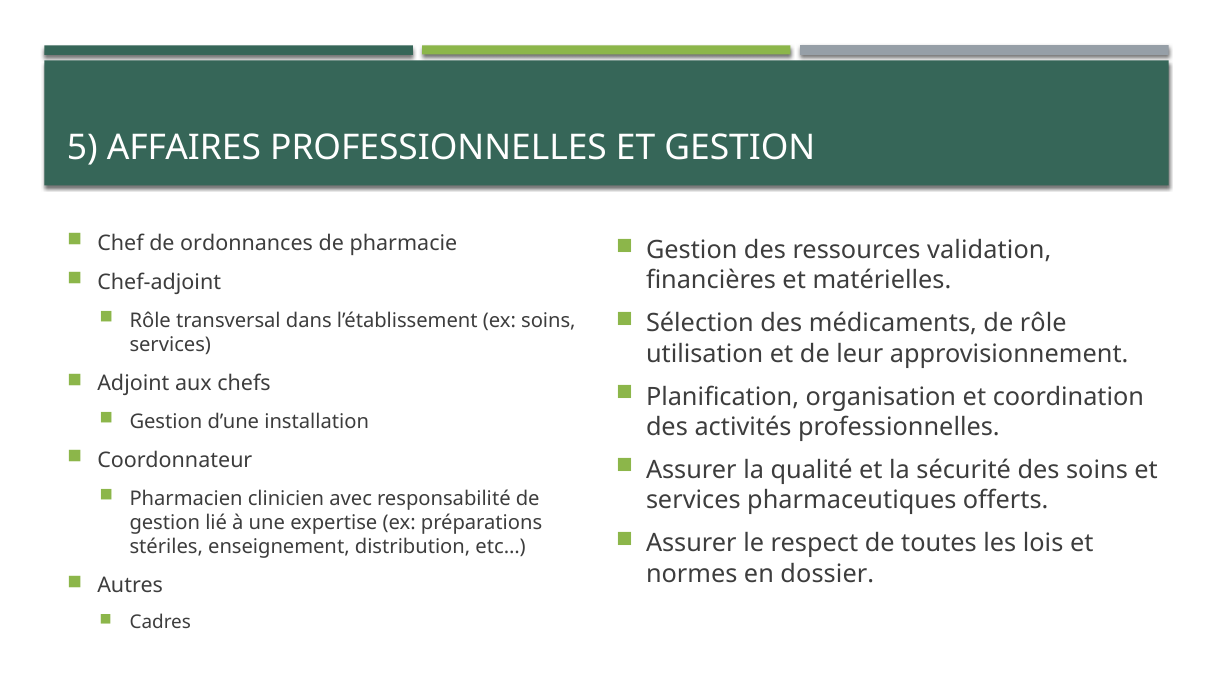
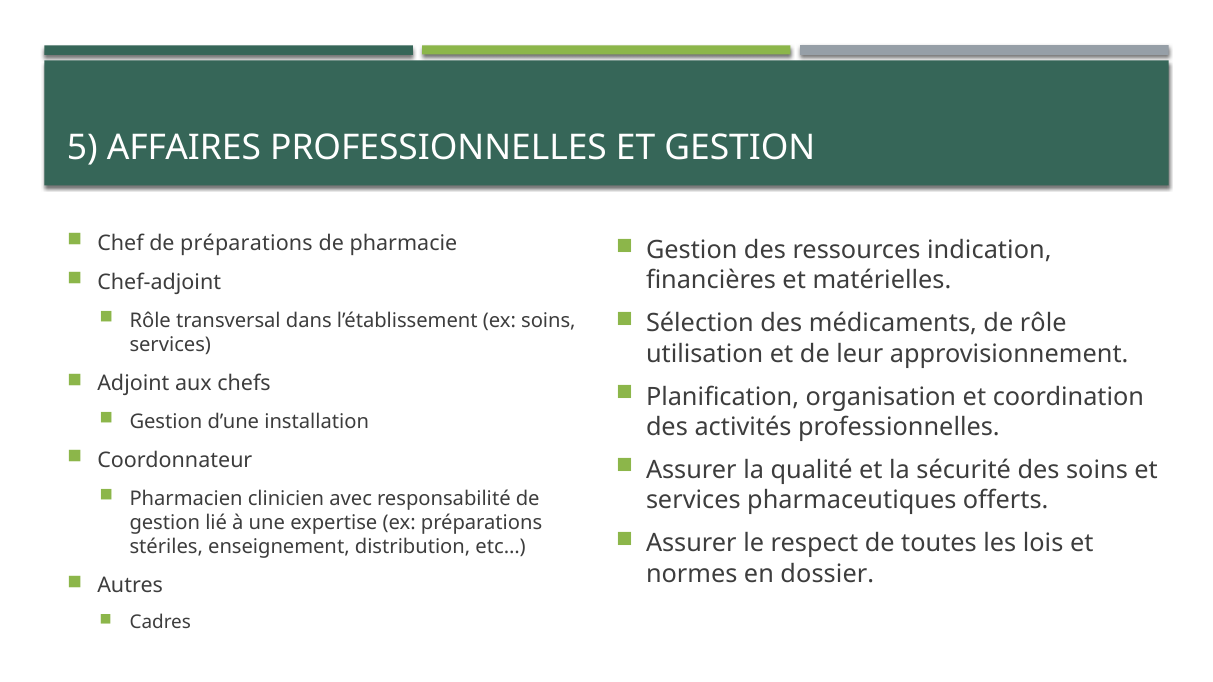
de ordonnances: ordonnances -> préparations
validation: validation -> indication
